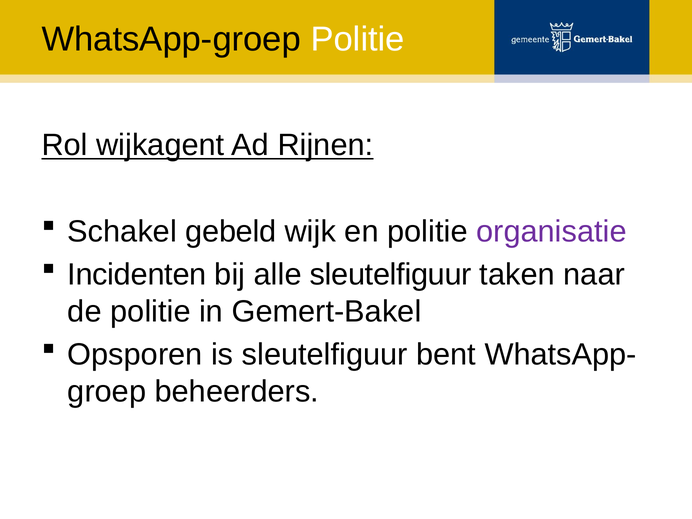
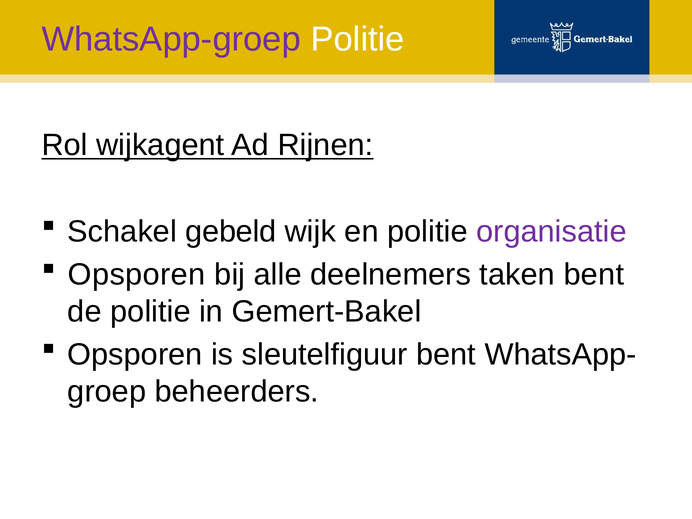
WhatsApp-groep colour: black -> purple
Incidenten at (137, 274): Incidenten -> Opsporen
alle sleutelfiguur: sleutelfiguur -> deelnemers
taken naar: naar -> bent
